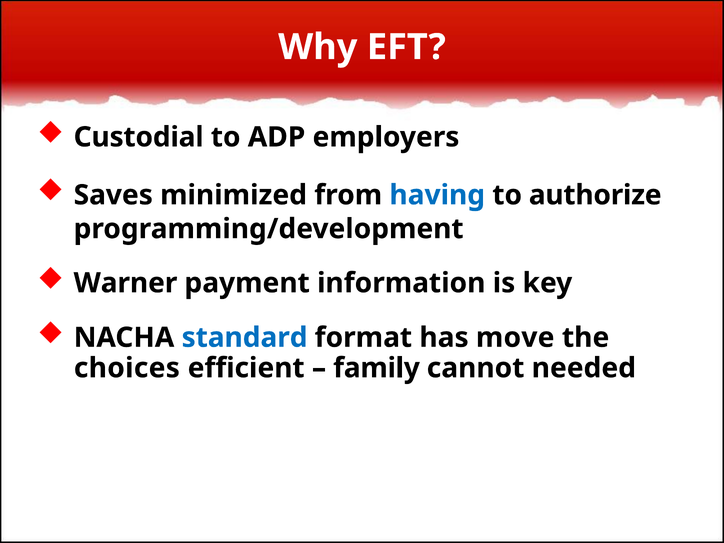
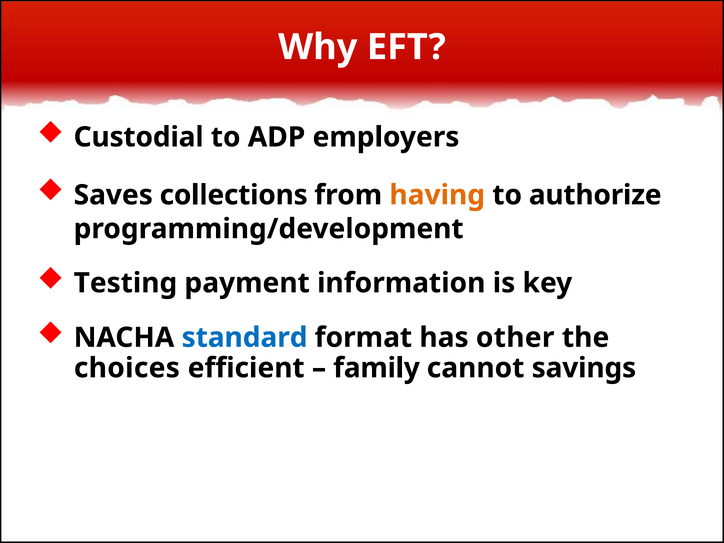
minimized: minimized -> collections
having colour: blue -> orange
Warner: Warner -> Testing
move: move -> other
needed: needed -> savings
